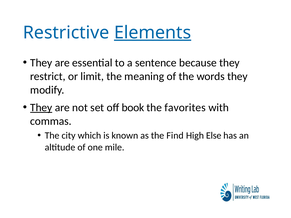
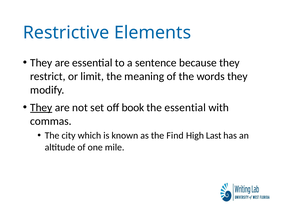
Elements underline: present -> none
the favorites: favorites -> essential
Else: Else -> Last
